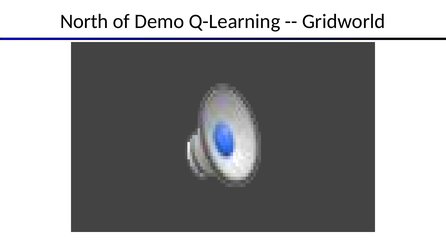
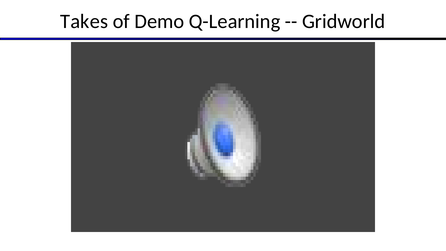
North: North -> Takes
